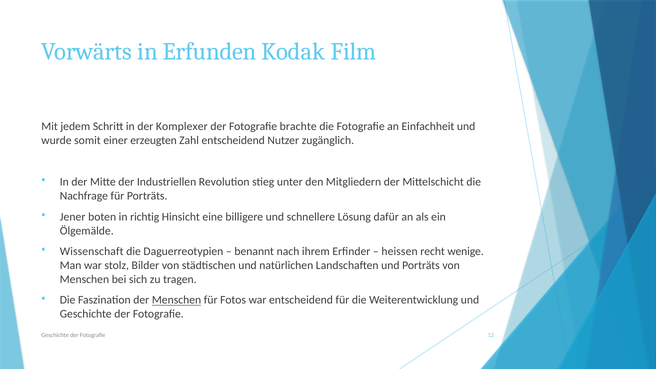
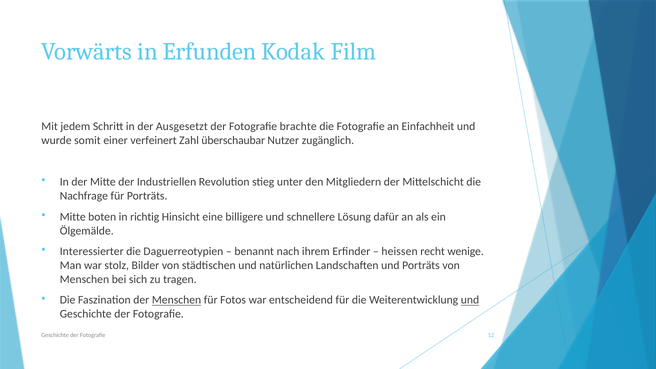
Komplexer: Komplexer -> Ausgesetzt
erzeugten: erzeugten -> verfeinert
Zahl entscheidend: entscheidend -> überschaubar
Jener at (73, 217): Jener -> Mitte
Wissenschaft: Wissenschaft -> Interessierter
und at (470, 300) underline: none -> present
